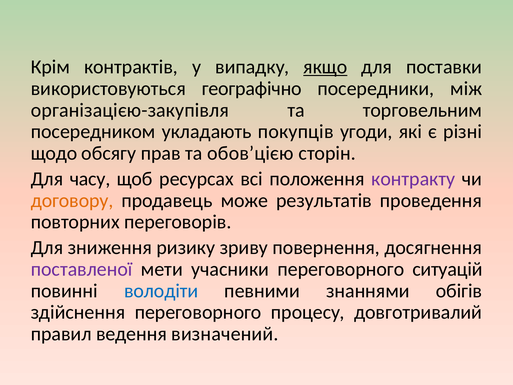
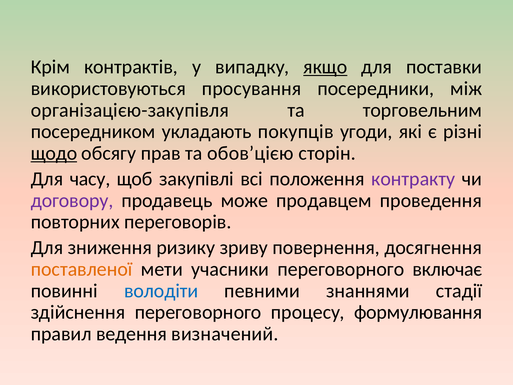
географічно: географічно -> просування
щодо underline: none -> present
ресурсах: ресурсах -> закупівлі
договору colour: orange -> purple
результатів: результатів -> продавцем
поставленої colour: purple -> orange
ситуацій: ситуацій -> включає
обігів: обігів -> стадії
довготривалий: довготривалий -> формулювання
